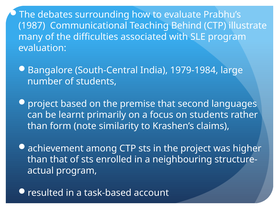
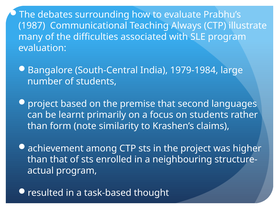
Behind: Behind -> Always
account: account -> thought
